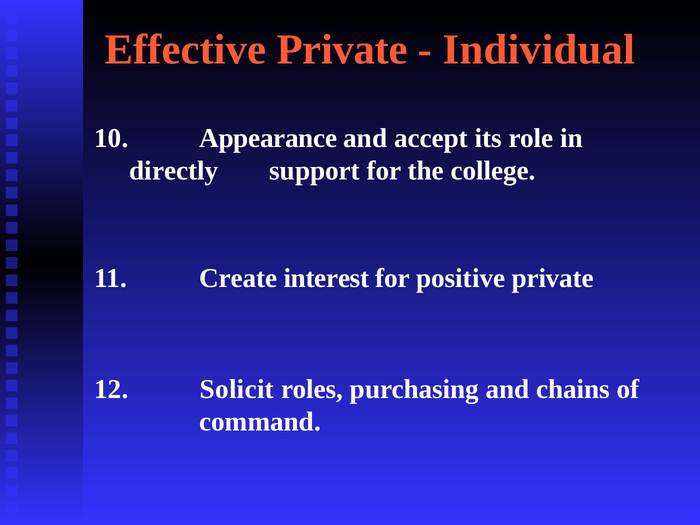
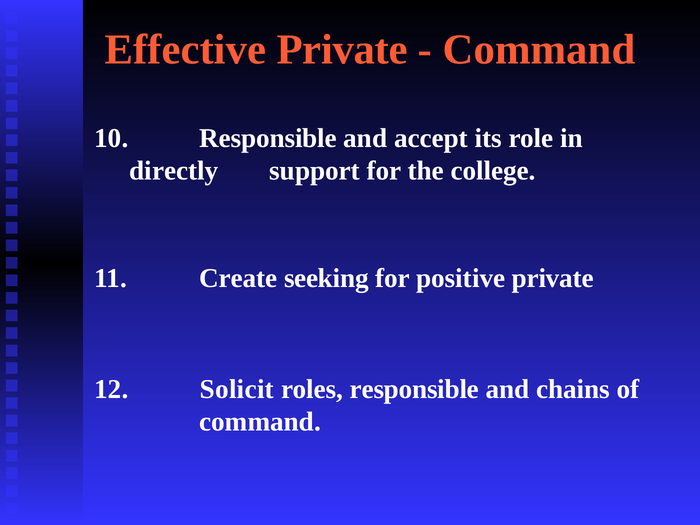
Individual at (539, 50): Individual -> Command
10 Appearance: Appearance -> Responsible
interest: interest -> seeking
roles purchasing: purchasing -> responsible
